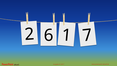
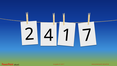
6: 6 -> 4
